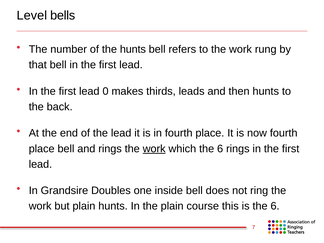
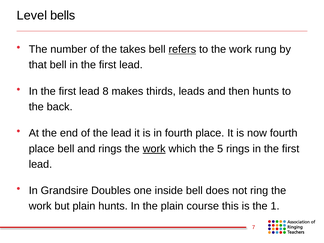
the hunts: hunts -> takes
refers underline: none -> present
0: 0 -> 8
which the 6: 6 -> 5
is the 6: 6 -> 1
